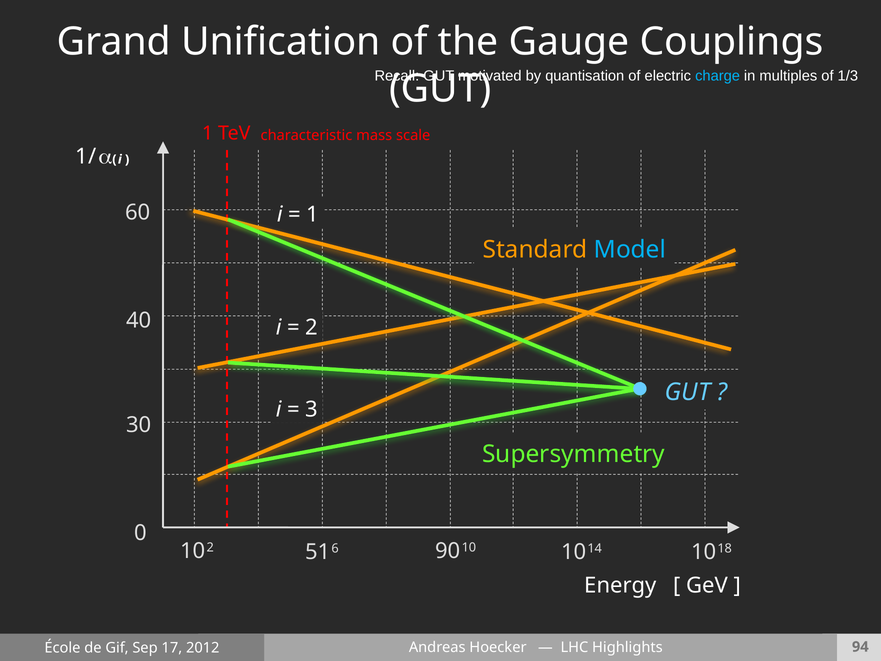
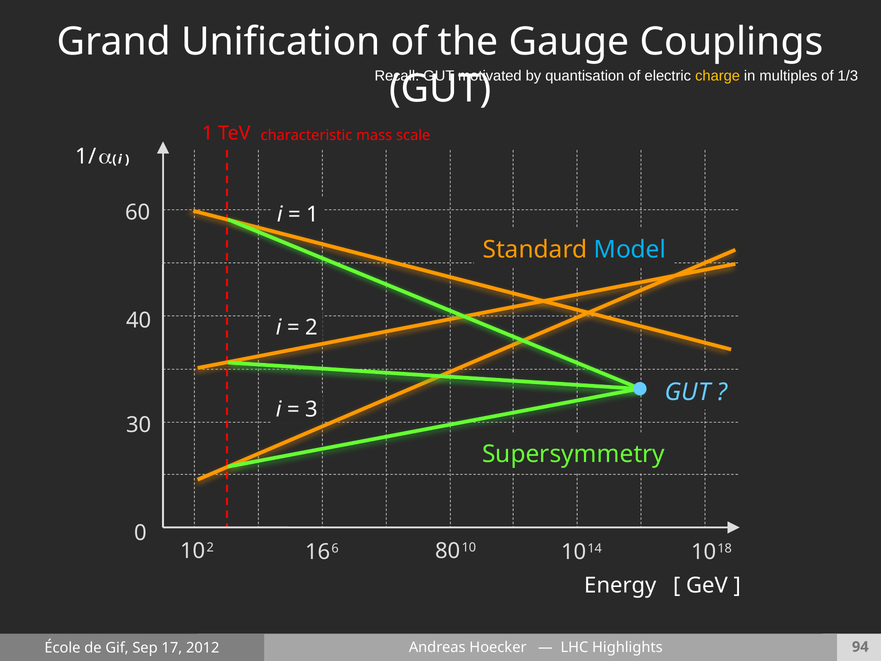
charge colour: light blue -> yellow
51: 51 -> 16
90: 90 -> 80
